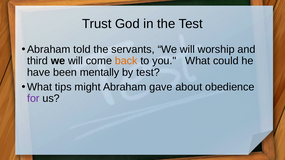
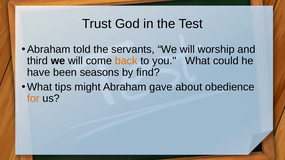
mentally: mentally -> seasons
by test: test -> find
for colour: purple -> orange
